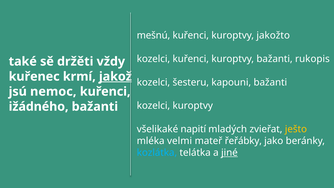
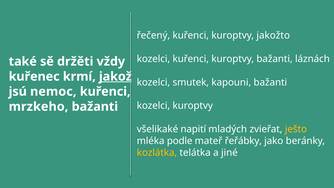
mešnú: mešnú -> řečený
rukopis: rukopis -> láznách
šesteru: šesteru -> smutek
ižádného: ižádného -> mrzkeho
velmi: velmi -> podle
kozlátka colour: light blue -> yellow
jiné underline: present -> none
